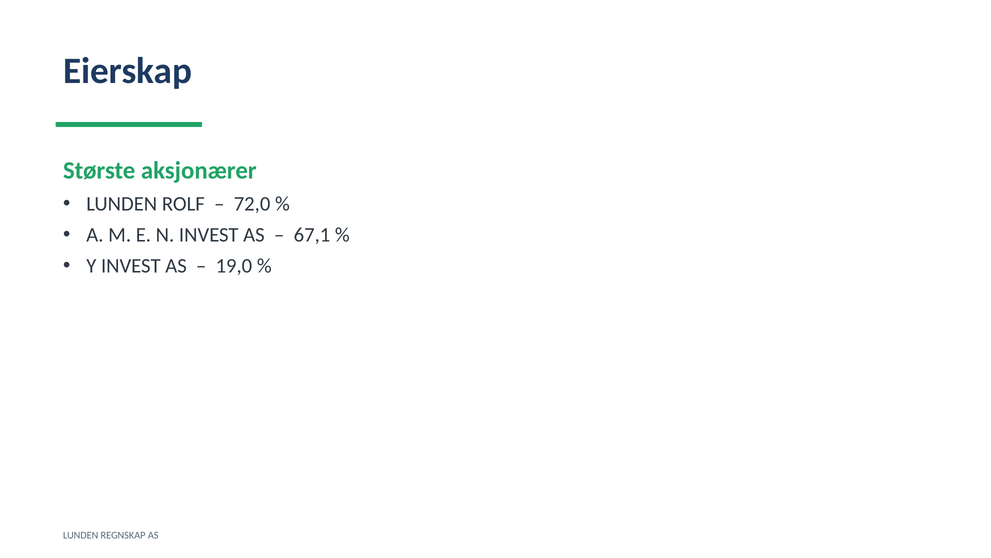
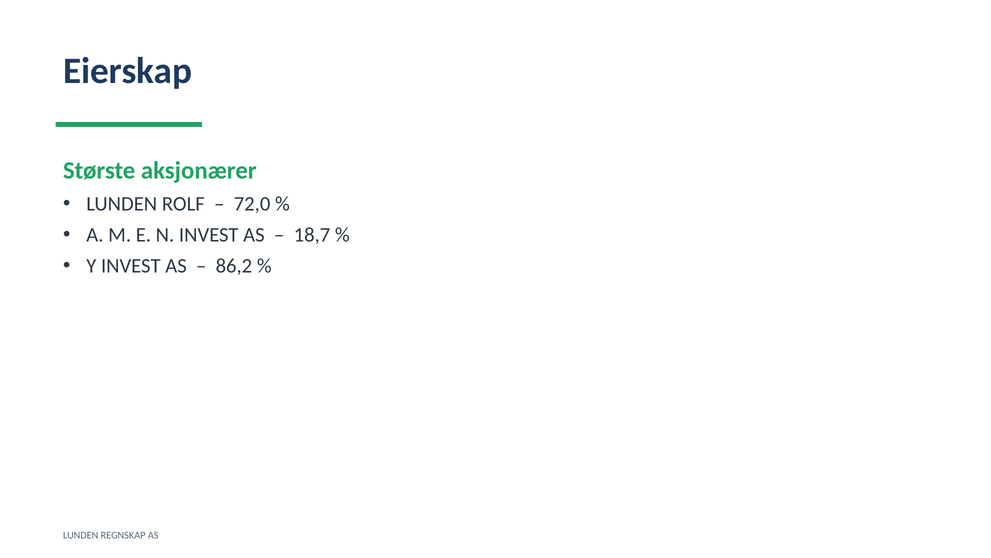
67,1: 67,1 -> 18,7
19,0: 19,0 -> 86,2
